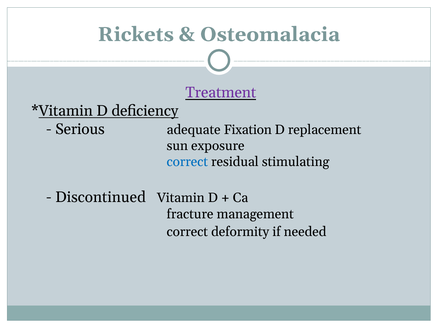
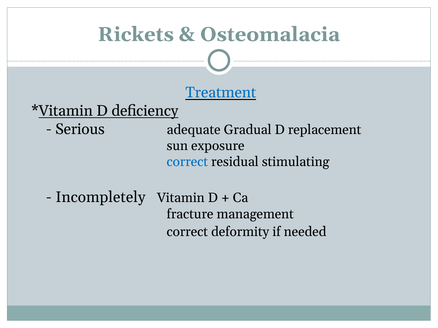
Treatment colour: purple -> blue
Fixation: Fixation -> Gradual
Discontinued: Discontinued -> Incompletely
